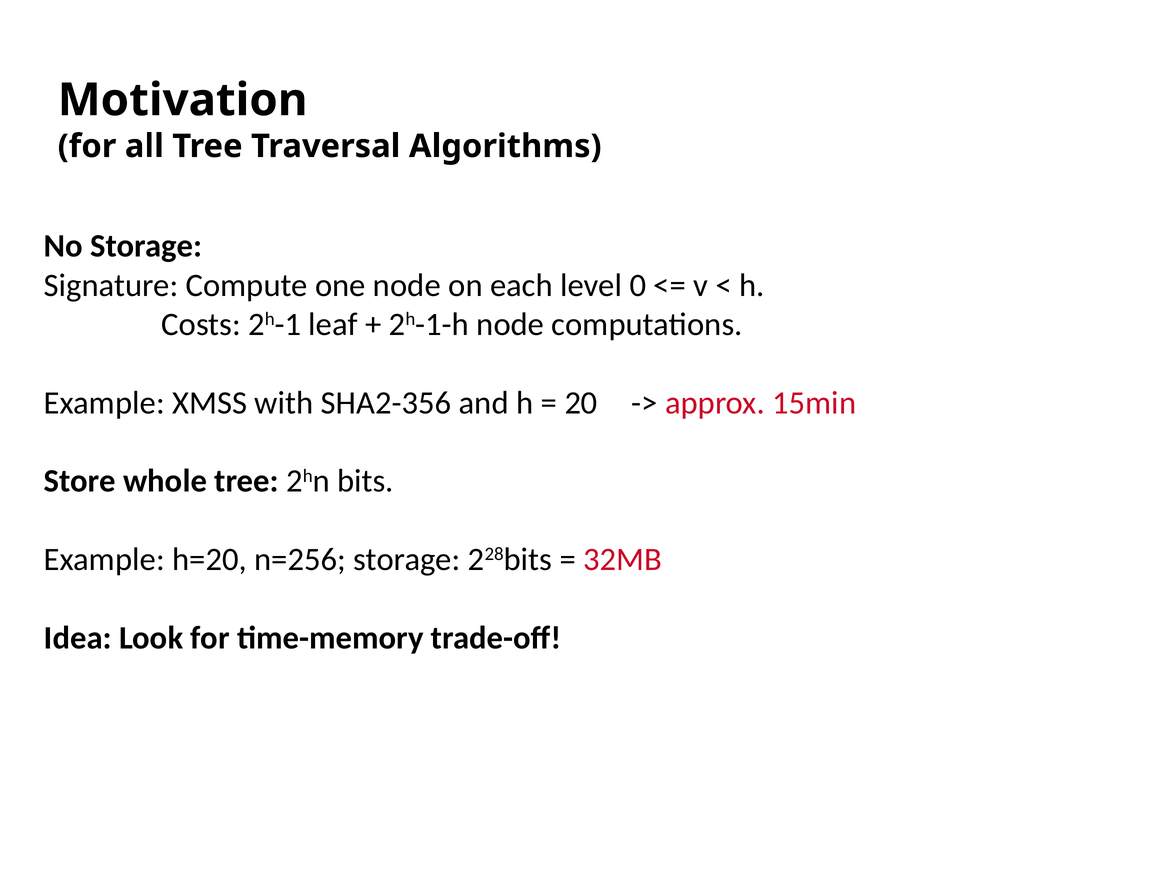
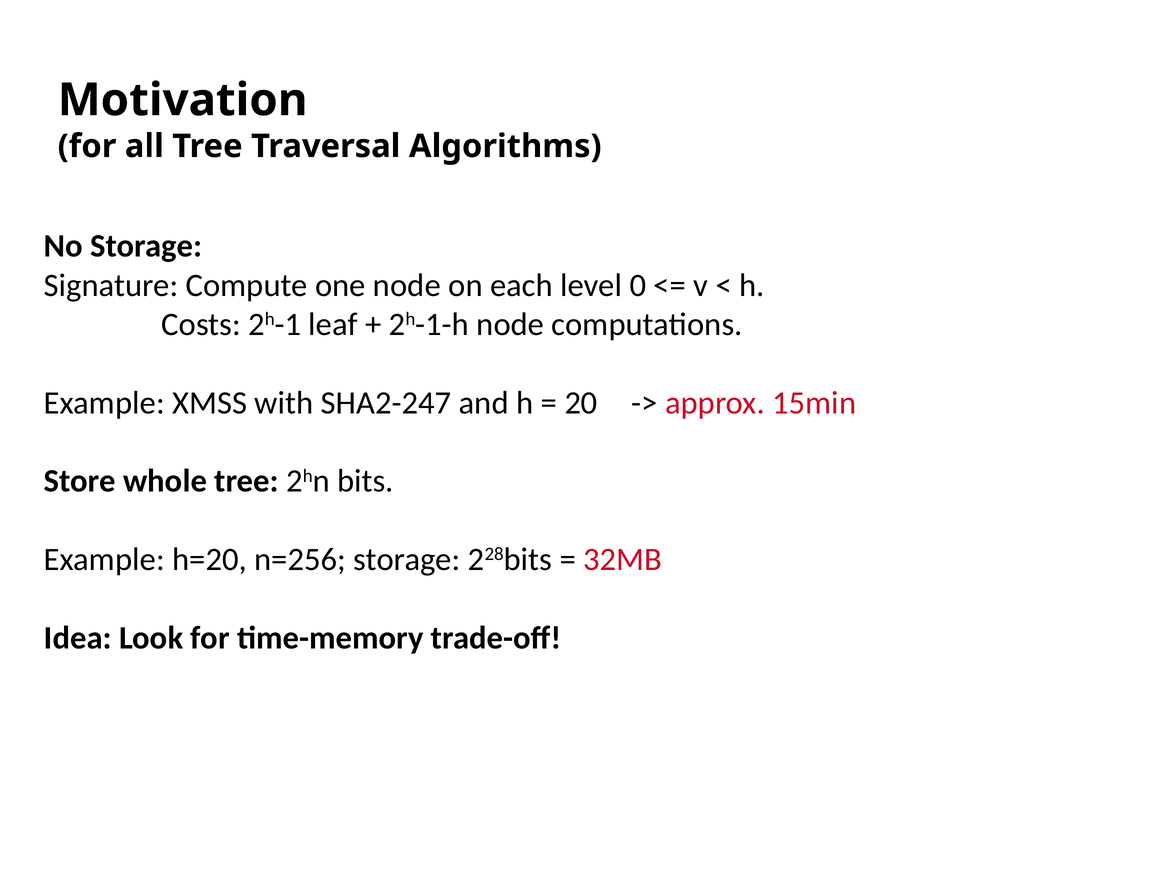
SHA2-356: SHA2-356 -> SHA2-247
